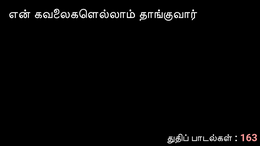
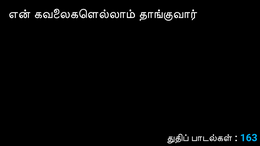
163 colour: pink -> light blue
